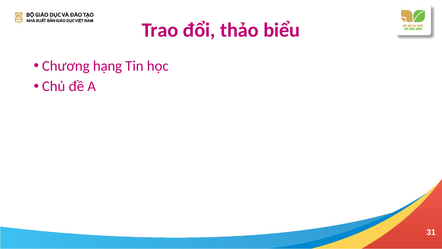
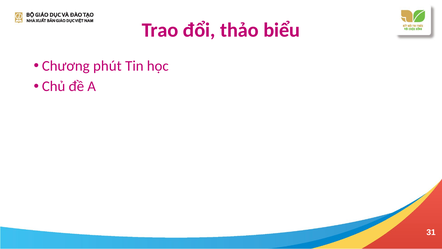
hạng: hạng -> phút
